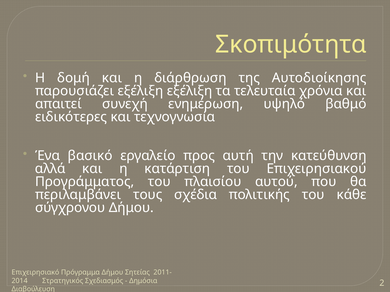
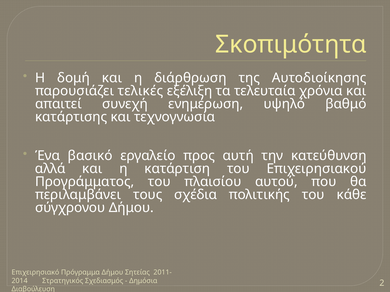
παρουσιάζει εξέλιξη: εξέλιξη -> τελικές
ειδικότερες: ειδικότερες -> κατάρτισης
